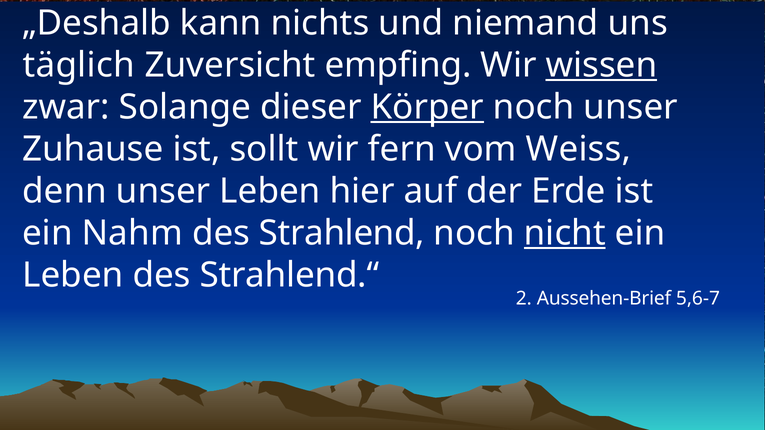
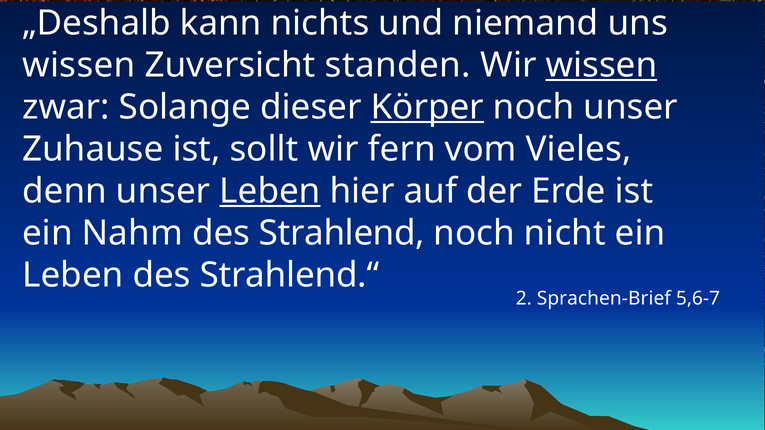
täglich at (79, 65): täglich -> wissen
empfing: empfing -> standen
Weiss: Weiss -> Vieles
Leben at (270, 191) underline: none -> present
nicht underline: present -> none
Aussehen-Brief: Aussehen-Brief -> Sprachen-Brief
